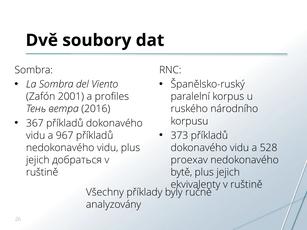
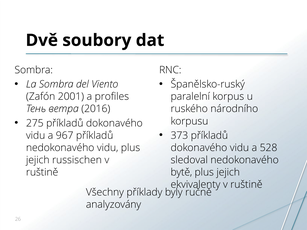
367: 367 -> 275
добраться: добраться -> russischen
proexav: proexav -> sledoval
